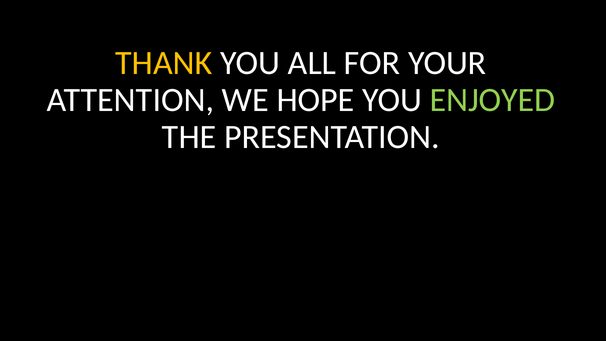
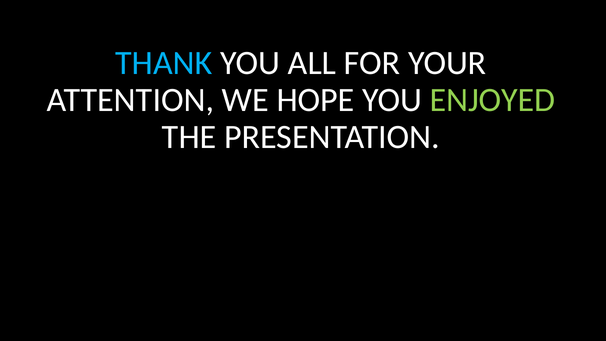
THANK colour: yellow -> light blue
